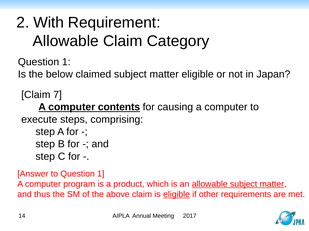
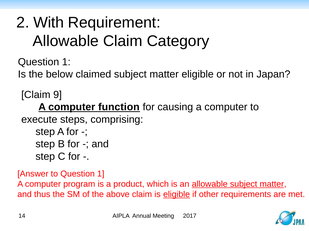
7: 7 -> 9
contents: contents -> function
